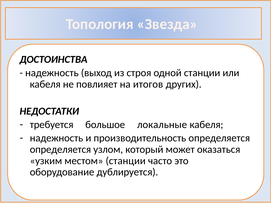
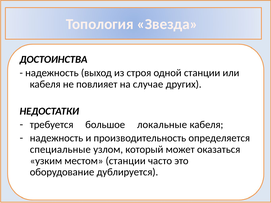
итогов: итогов -> случае
определяется at (60, 150): определяется -> специальные
